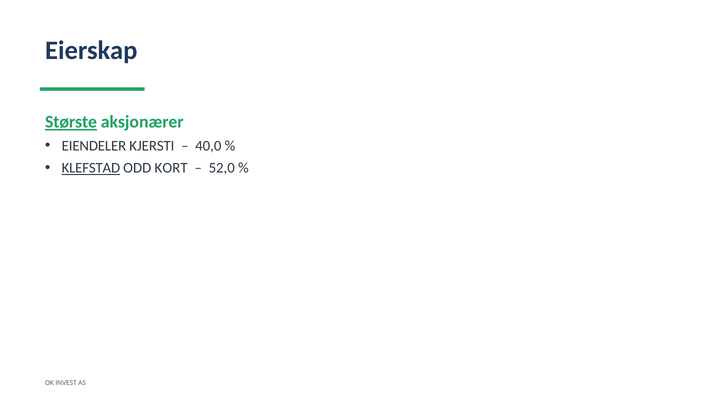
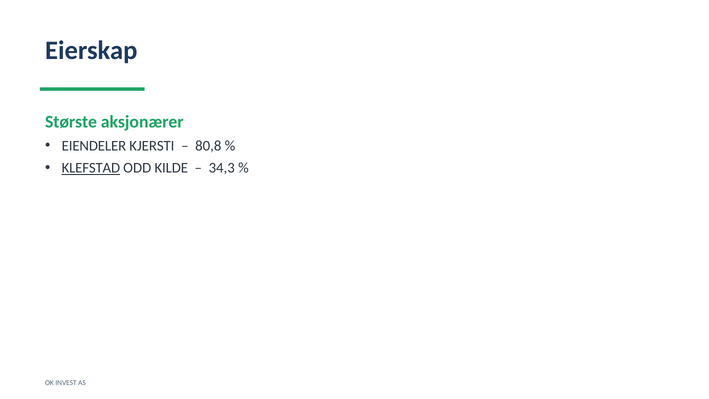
Største underline: present -> none
40,0: 40,0 -> 80,8
KORT: KORT -> KILDE
52,0: 52,0 -> 34,3
